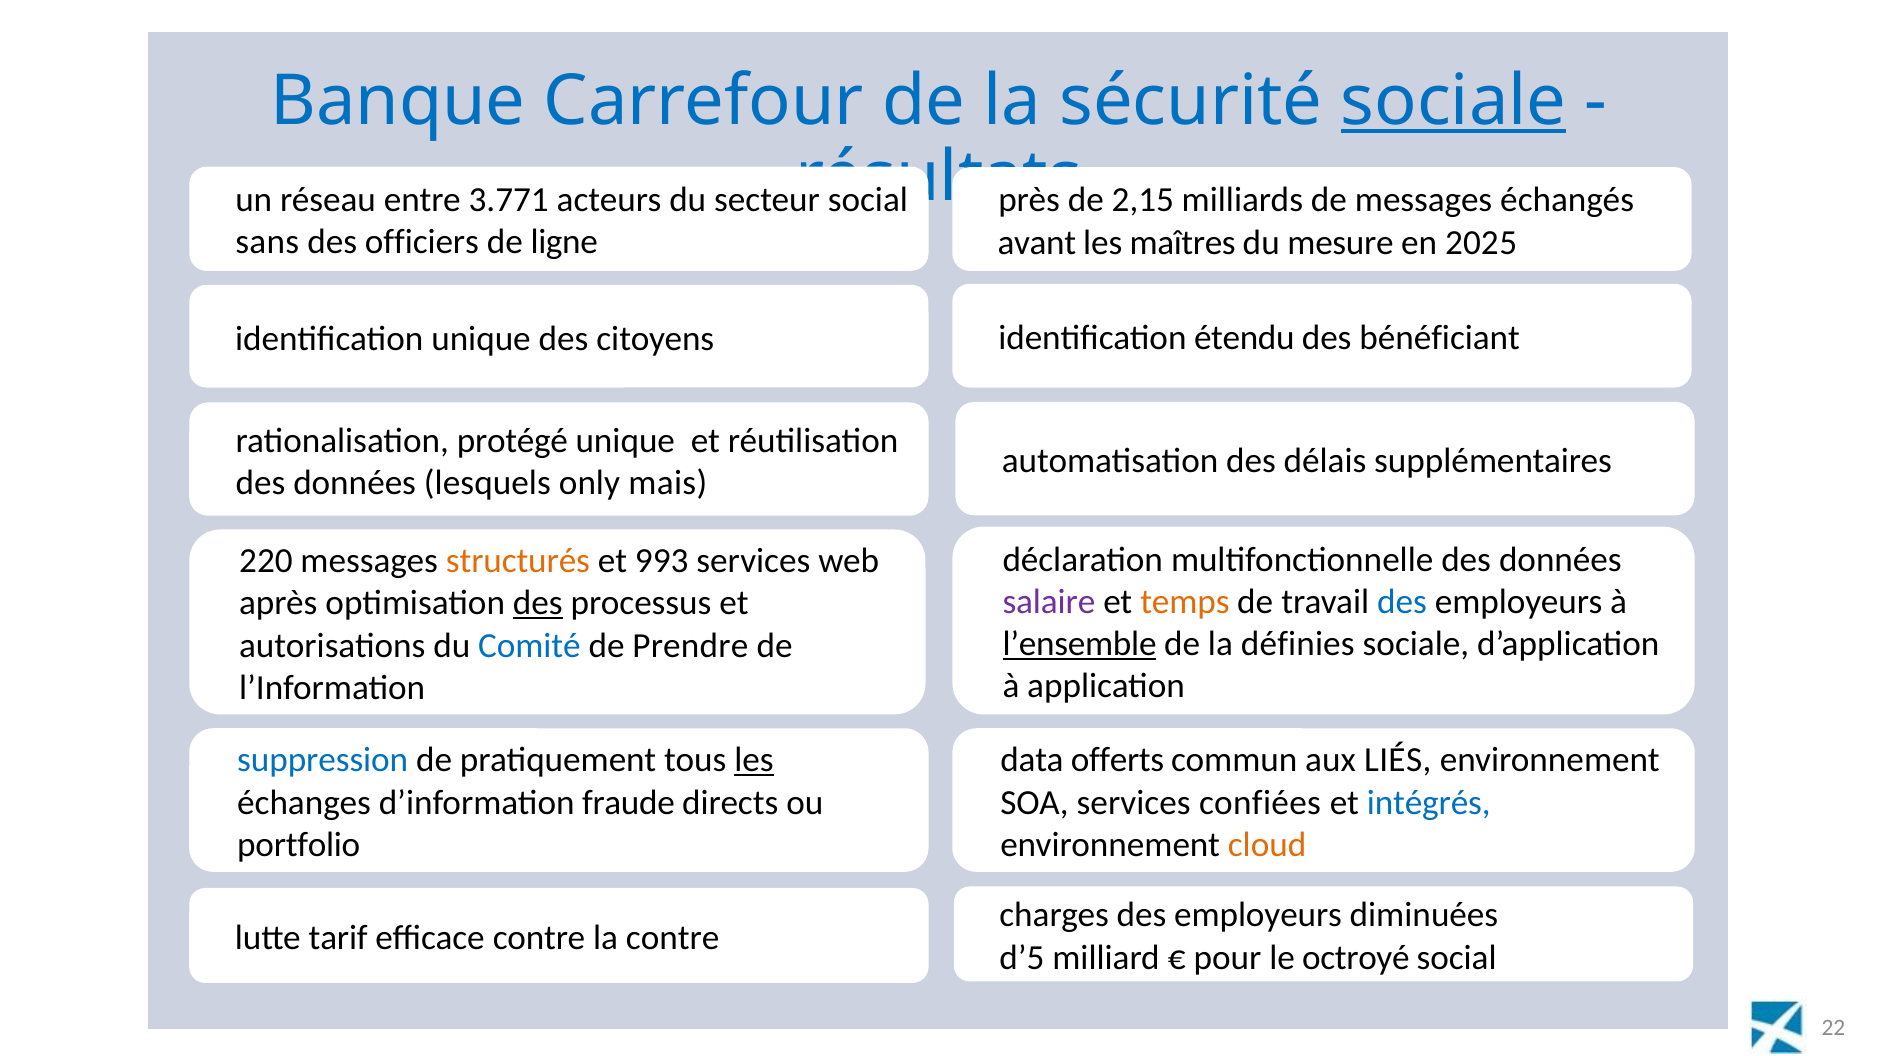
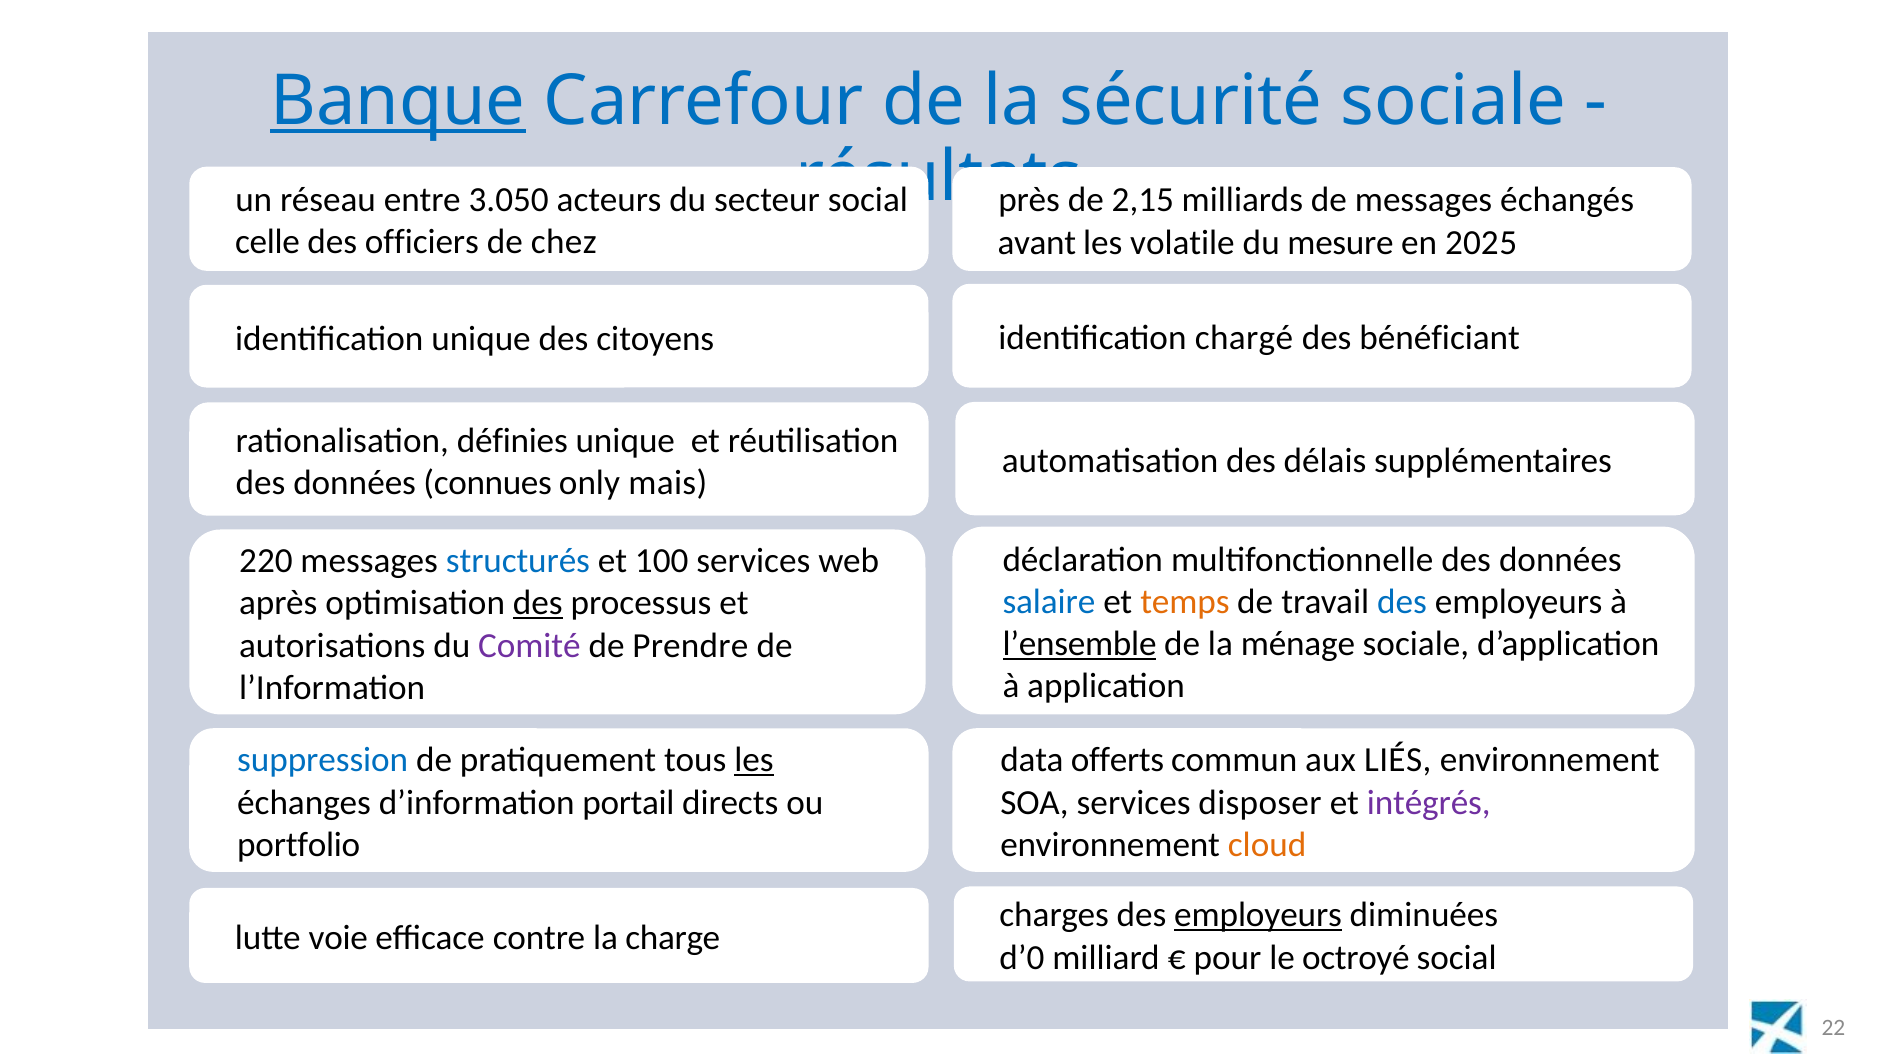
Banque underline: none -> present
sociale at (1454, 101) underline: present -> none
3.771: 3.771 -> 3.050
sans: sans -> celle
ligne: ligne -> chez
maîtres: maîtres -> volatile
étendu: étendu -> chargé
protégé: protégé -> définies
lesquels: lesquels -> connues
structurés colour: orange -> blue
993: 993 -> 100
salaire colour: purple -> blue
définies: définies -> ménage
Comité colour: blue -> purple
fraude: fraude -> portail
confiées: confiées -> disposer
intégrés colour: blue -> purple
employeurs at (1258, 916) underline: none -> present
tarif: tarif -> voie
la contre: contre -> charge
d’5: d’5 -> d’0
